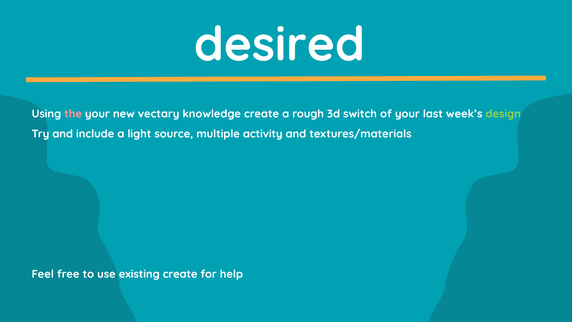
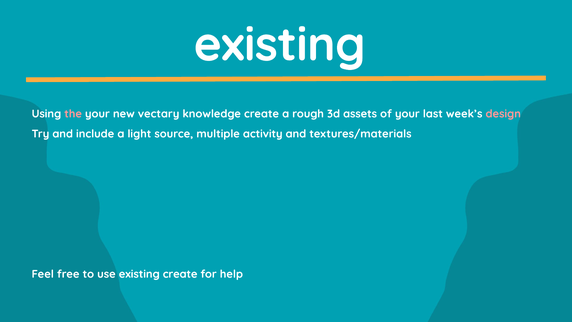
desired at (279, 45): desired -> existing
switch: switch -> assets
design colour: light green -> pink
